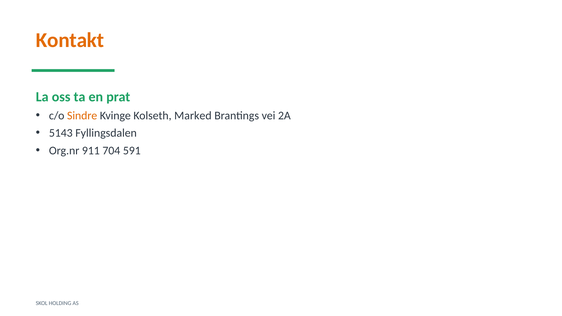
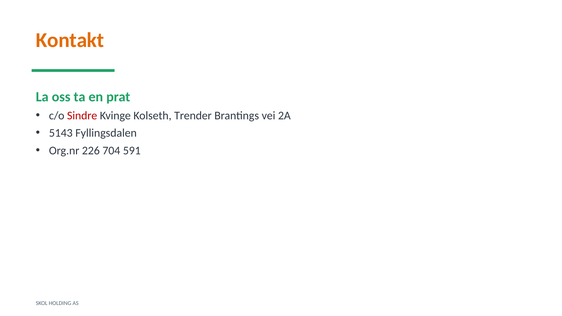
Sindre colour: orange -> red
Marked: Marked -> Trender
911: 911 -> 226
